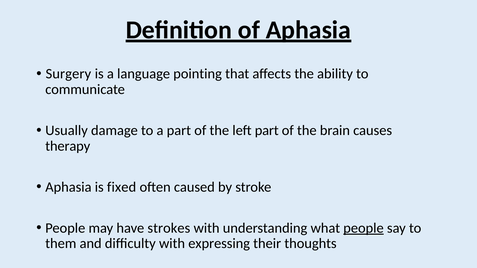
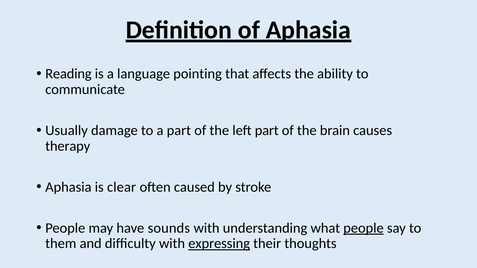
Surgery: Surgery -> Reading
fixed: fixed -> clear
strokes: strokes -> sounds
expressing underline: none -> present
